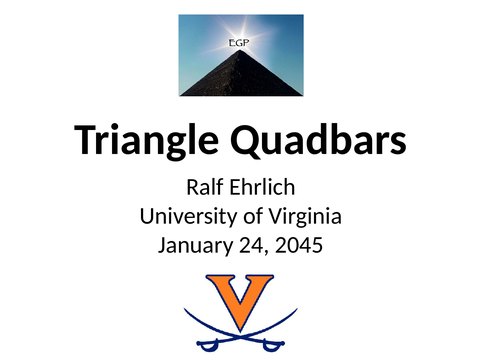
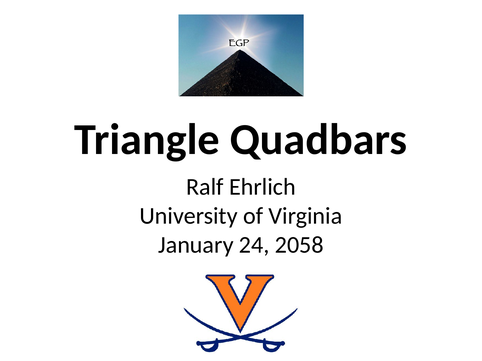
2045: 2045 -> 2058
